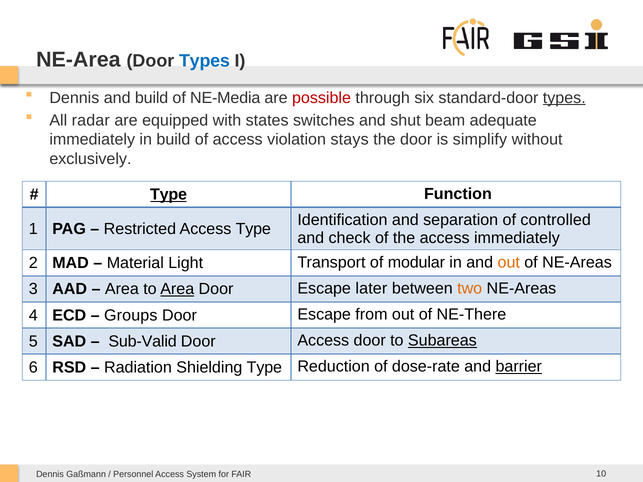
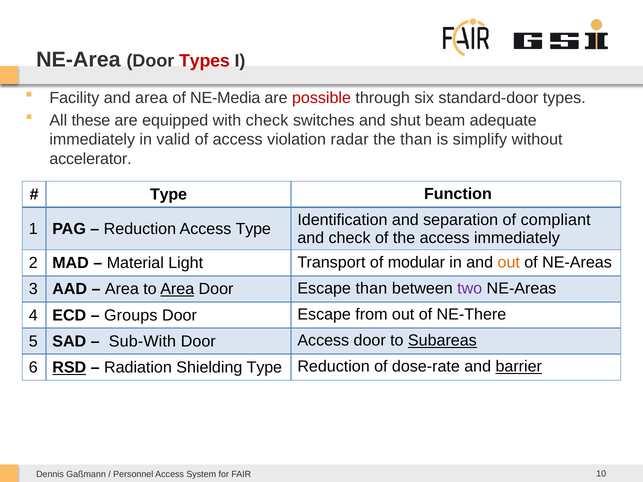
Types at (204, 61) colour: blue -> red
Dennis at (74, 98): Dennis -> Facility
and build: build -> area
types at (564, 98) underline: present -> none
radar: radar -> these
with states: states -> check
in build: build -> valid
stays: stays -> radar
the door: door -> than
exclusively: exclusively -> accelerator
Type at (169, 195) underline: present -> none
controlled: controlled -> compliant
Restricted at (140, 229): Restricted -> Reduction
Escape later: later -> than
two colour: orange -> purple
Sub-Valid: Sub-Valid -> Sub-With
RSD underline: none -> present
